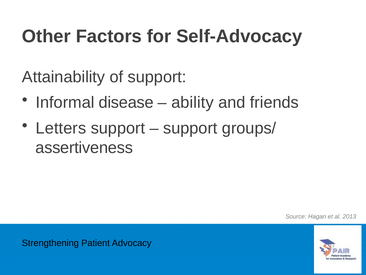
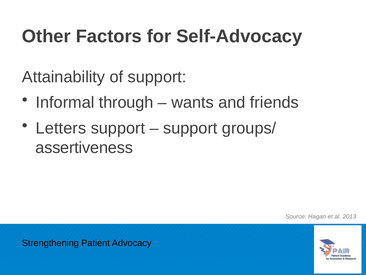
disease: disease -> through
ability: ability -> wants
